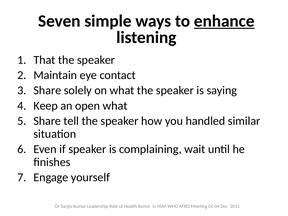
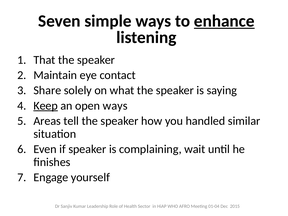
Keep underline: none -> present
open what: what -> ways
Share at (47, 121): Share -> Areas
